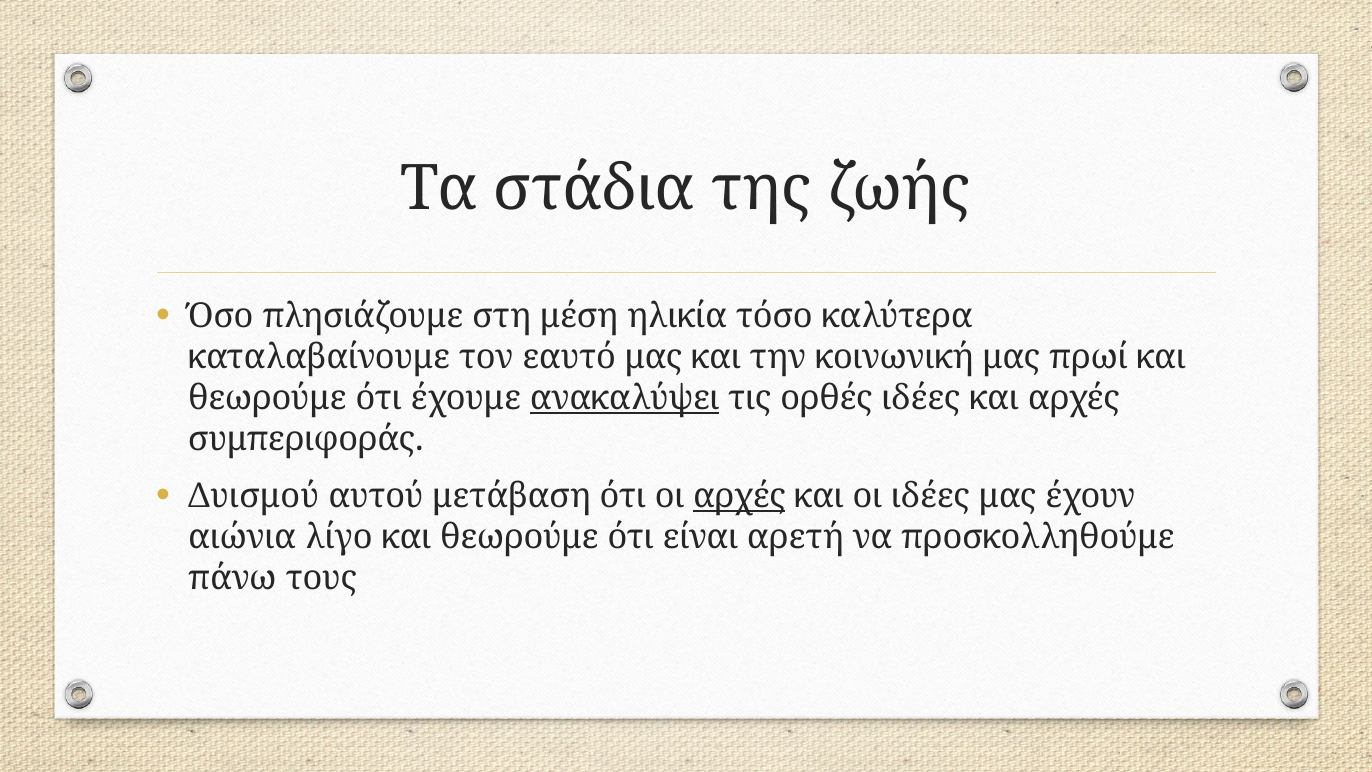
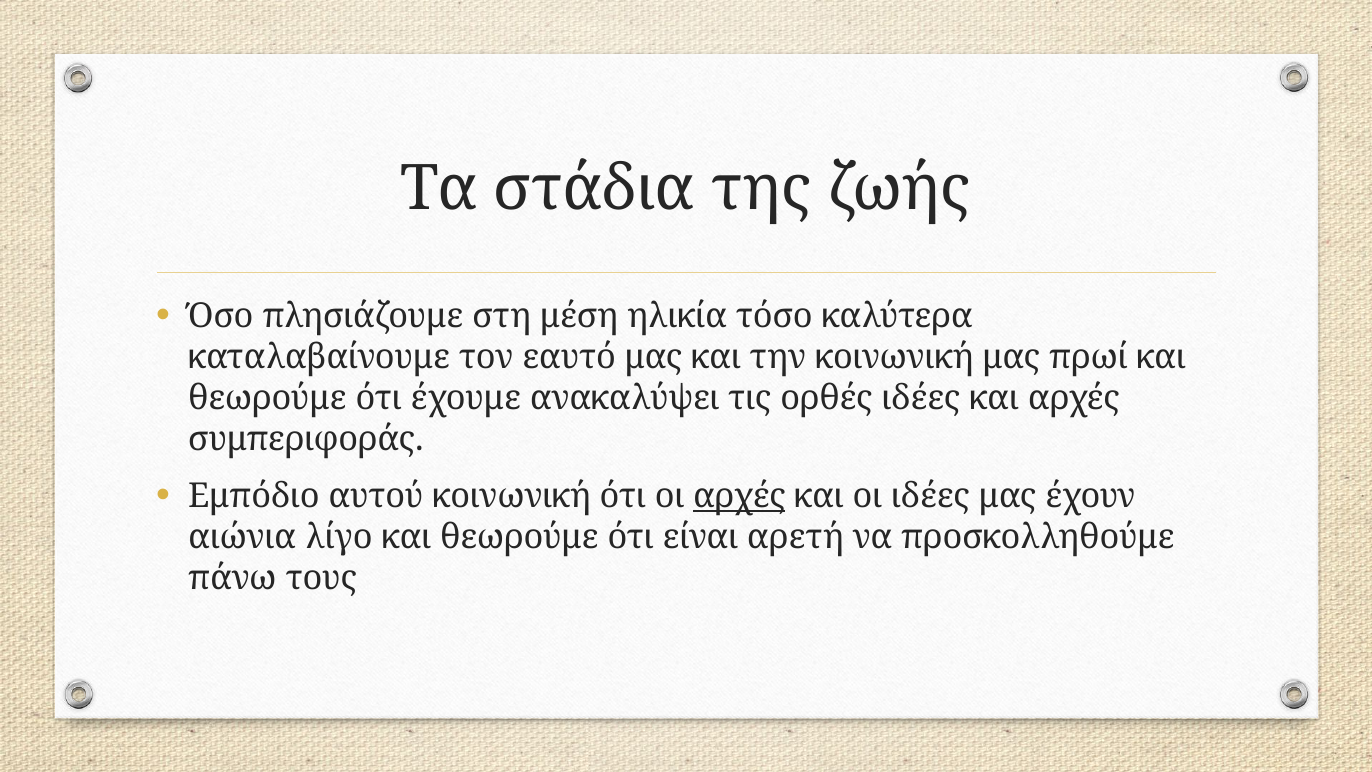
ανακαλύψει underline: present -> none
Δυισμού: Δυισμού -> Εμπόδιο
αυτού μετάβαση: μετάβαση -> κοινωνική
